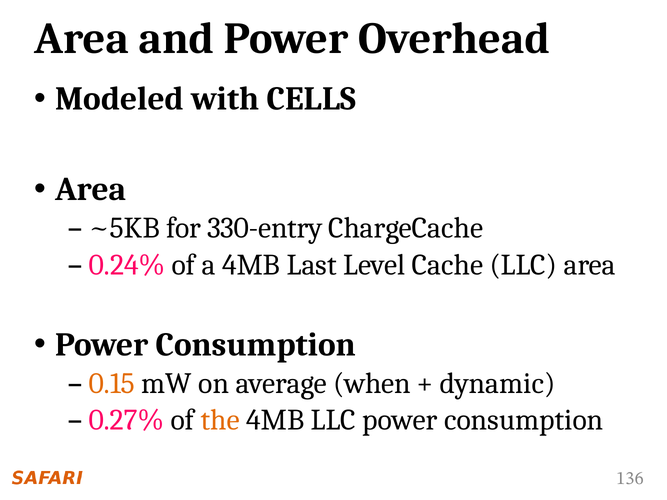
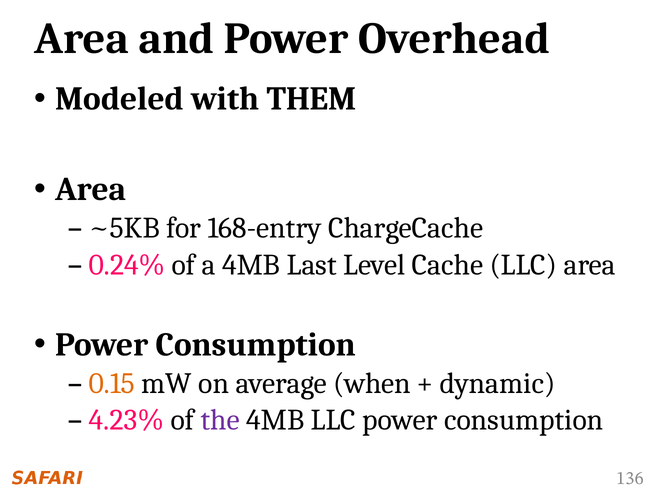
CELLS: CELLS -> THEM
330-entry: 330-entry -> 168-entry
0.27%: 0.27% -> 4.23%
the colour: orange -> purple
